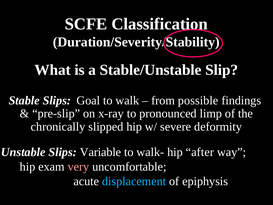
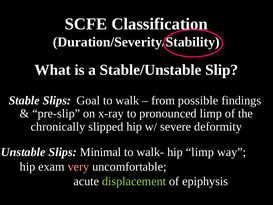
Variable: Variable -> Minimal
hip after: after -> limp
displacement colour: light blue -> light green
